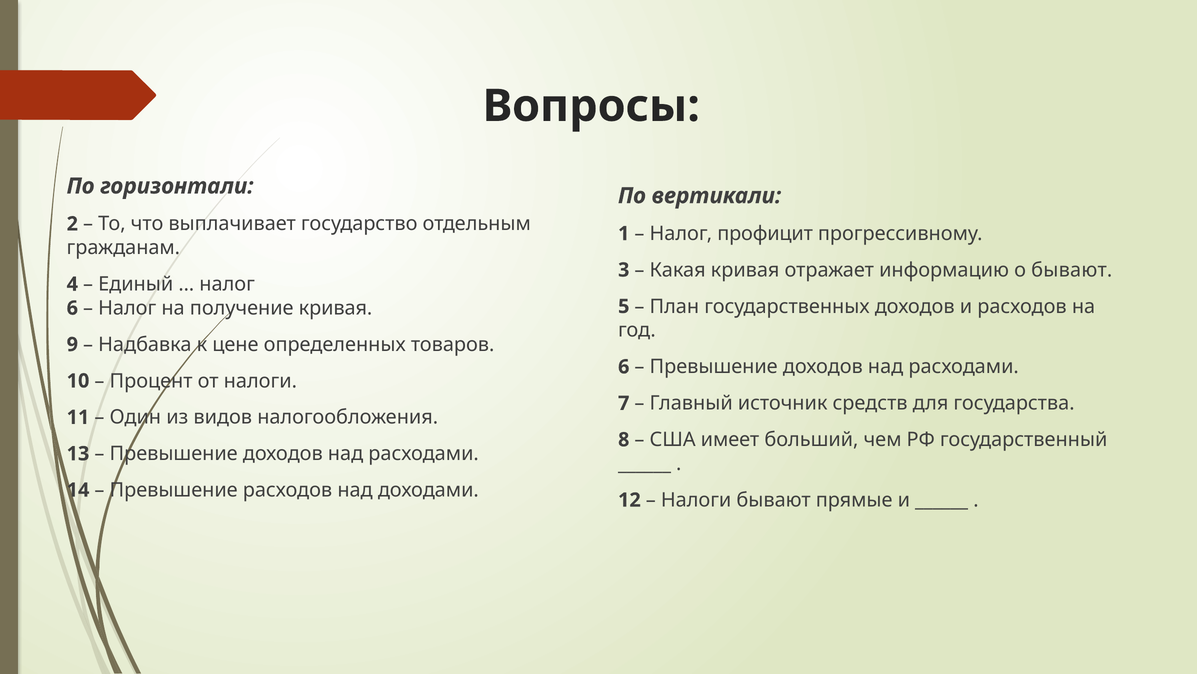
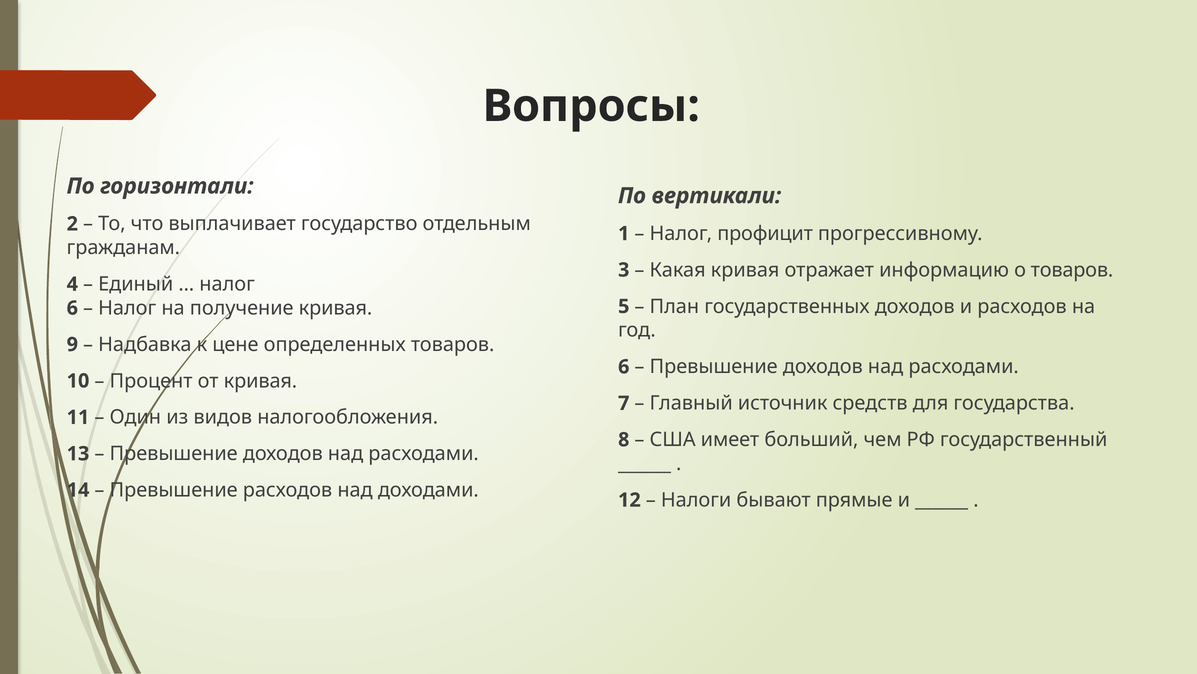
о бывают: бывают -> товаров
от налоги: налоги -> кривая
